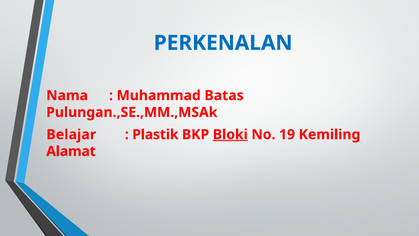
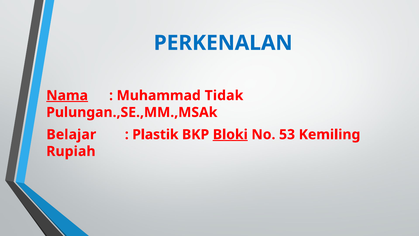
Nama underline: none -> present
Batas: Batas -> Tidak
19: 19 -> 53
Alamat: Alamat -> Rupiah
